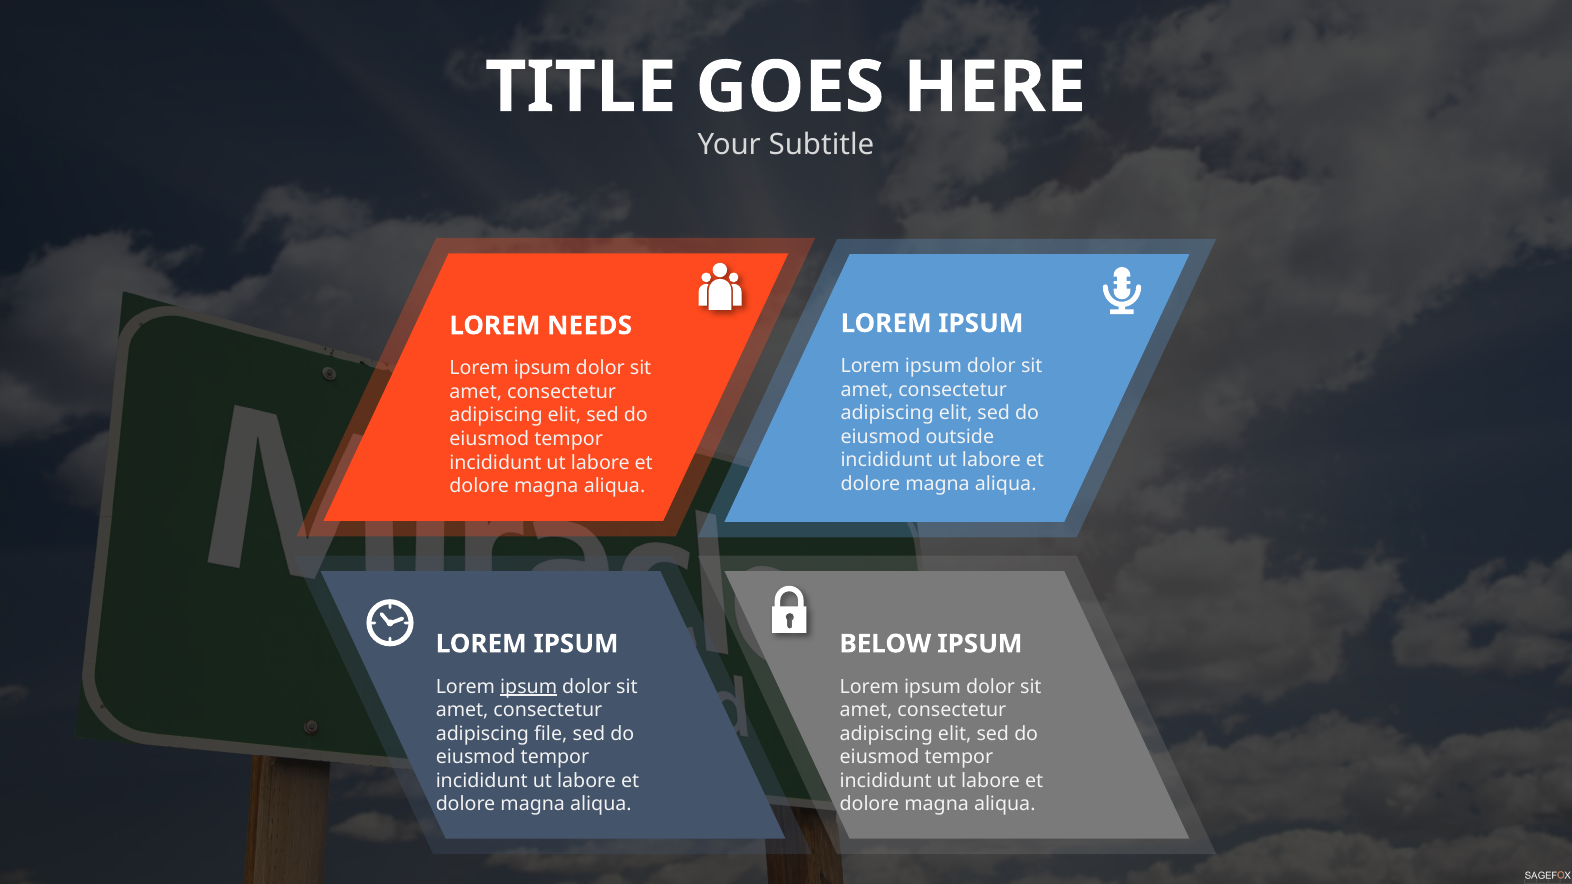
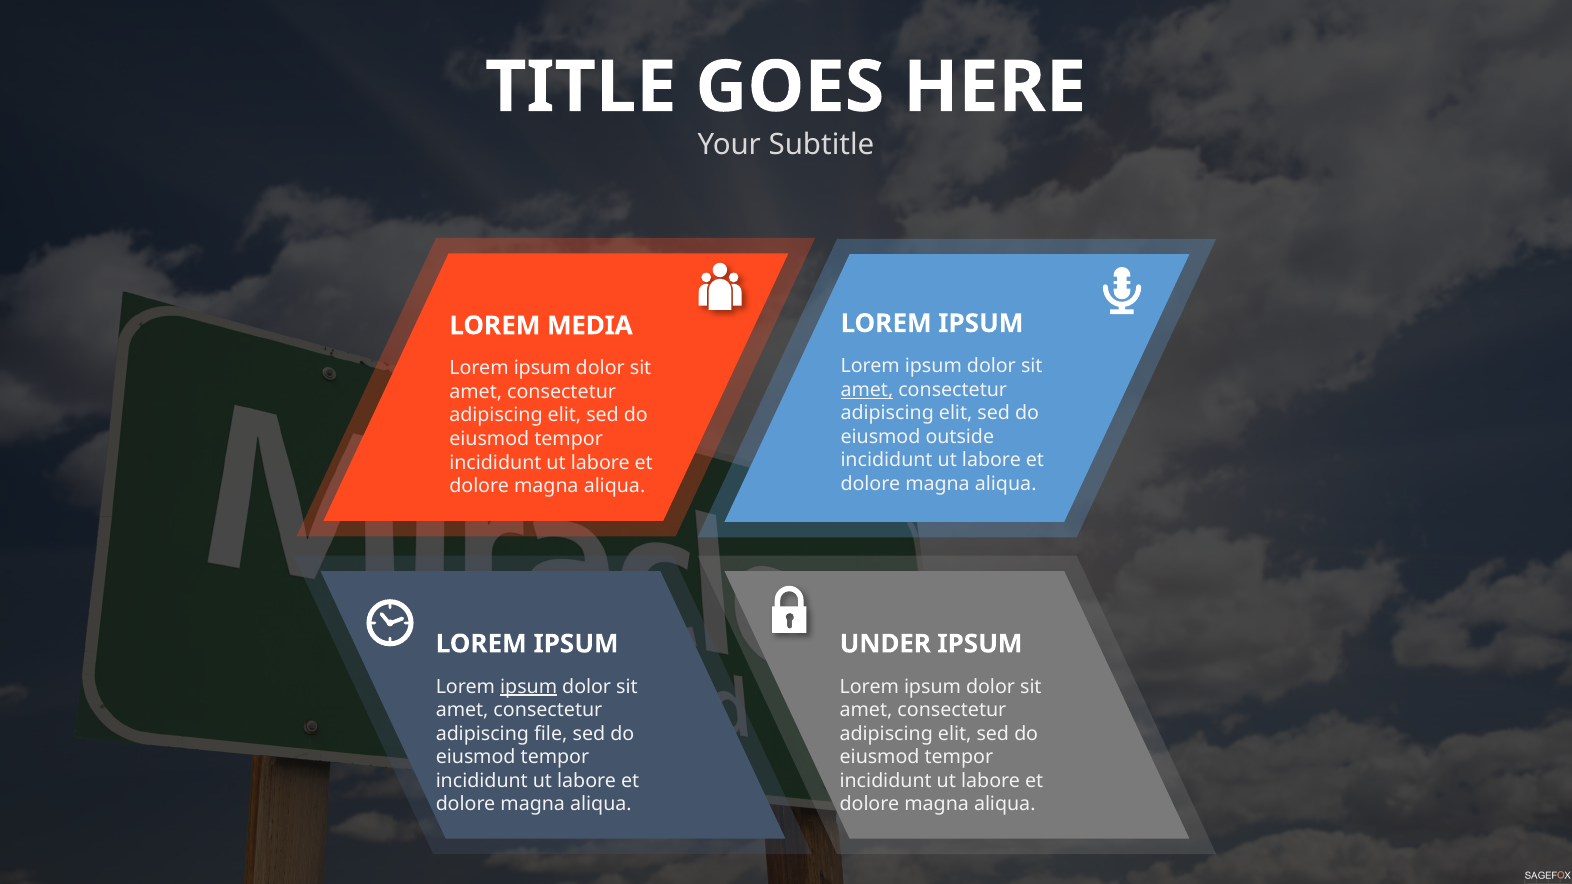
NEEDS: NEEDS -> MEDIA
amet at (867, 390) underline: none -> present
BELOW: BELOW -> UNDER
